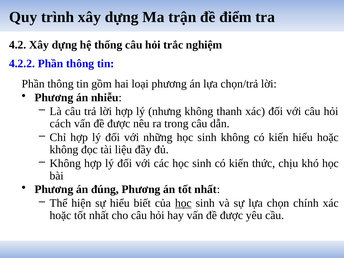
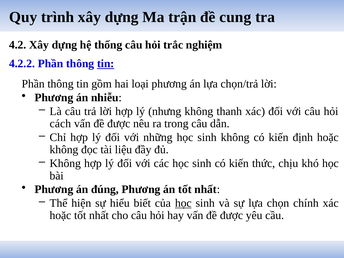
điểm: điểm -> cung
tin at (106, 64) underline: none -> present
kiến hiểu: hiểu -> định
